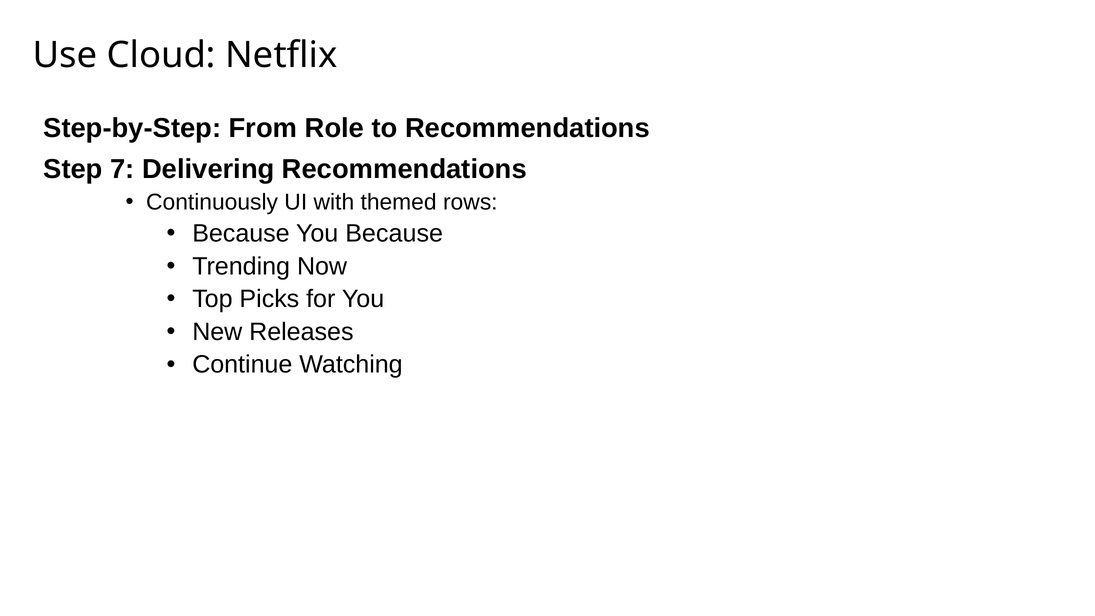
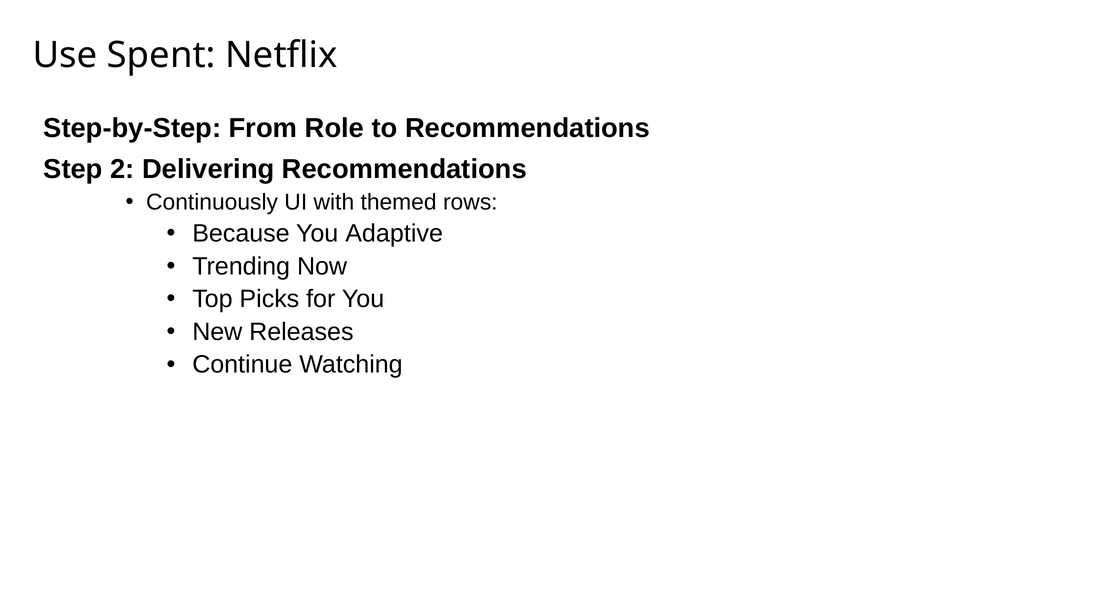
Cloud: Cloud -> Spent
7: 7 -> 2
You Because: Because -> Adaptive
